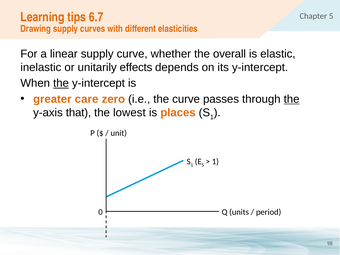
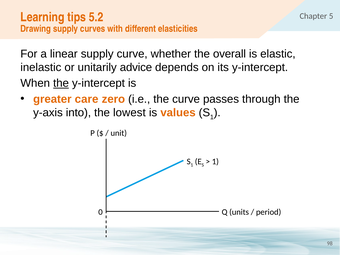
6.7: 6.7 -> 5.2
effects: effects -> advice
the at (292, 99) underline: present -> none
that: that -> into
places: places -> values
